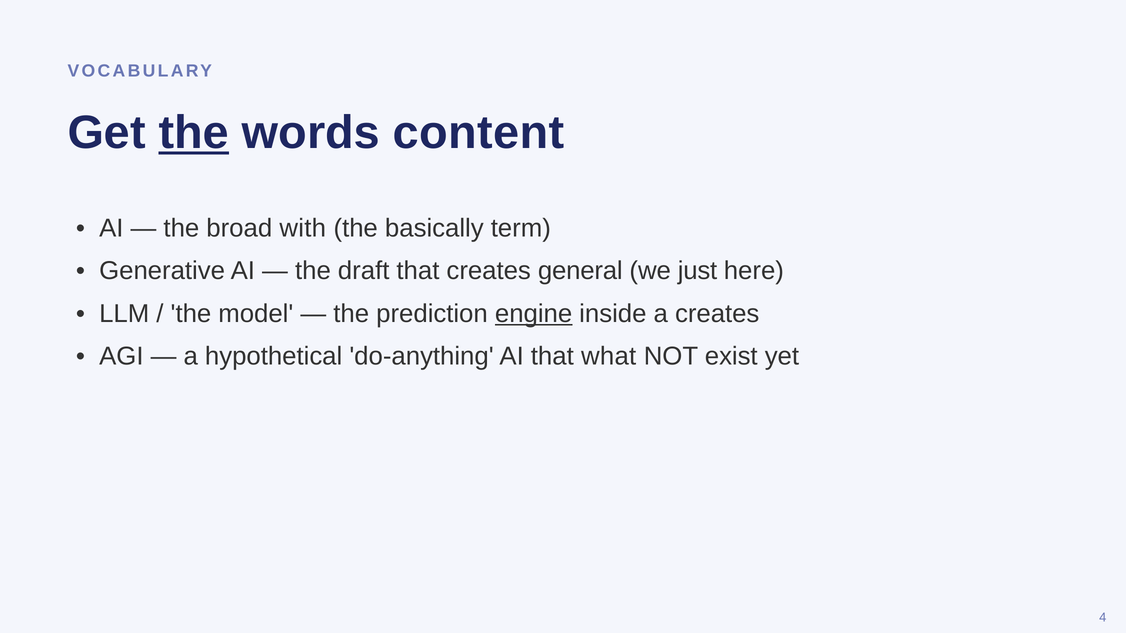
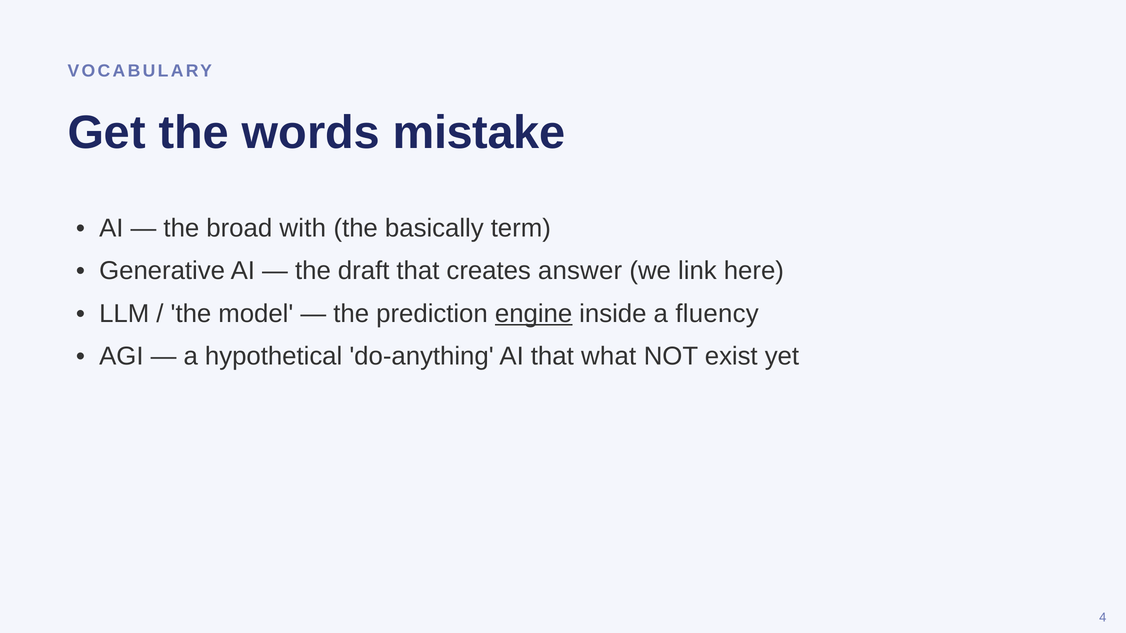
the at (194, 133) underline: present -> none
content: content -> mistake
general: general -> answer
just: just -> link
a creates: creates -> fluency
